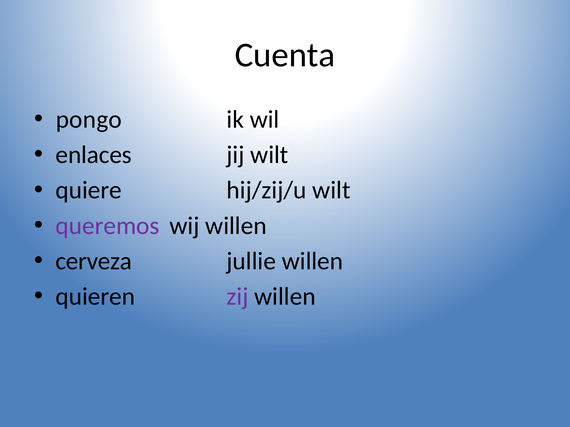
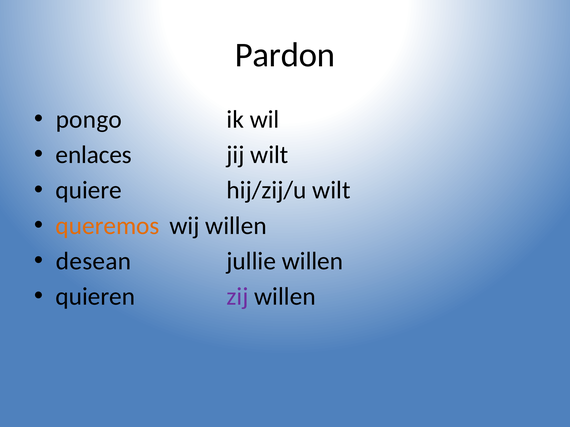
Cuenta: Cuenta -> Pardon
queremos colour: purple -> orange
cerveza: cerveza -> desean
